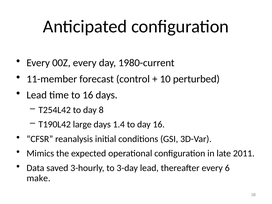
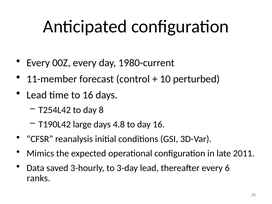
1.4: 1.4 -> 4.8
make: make -> ranks
